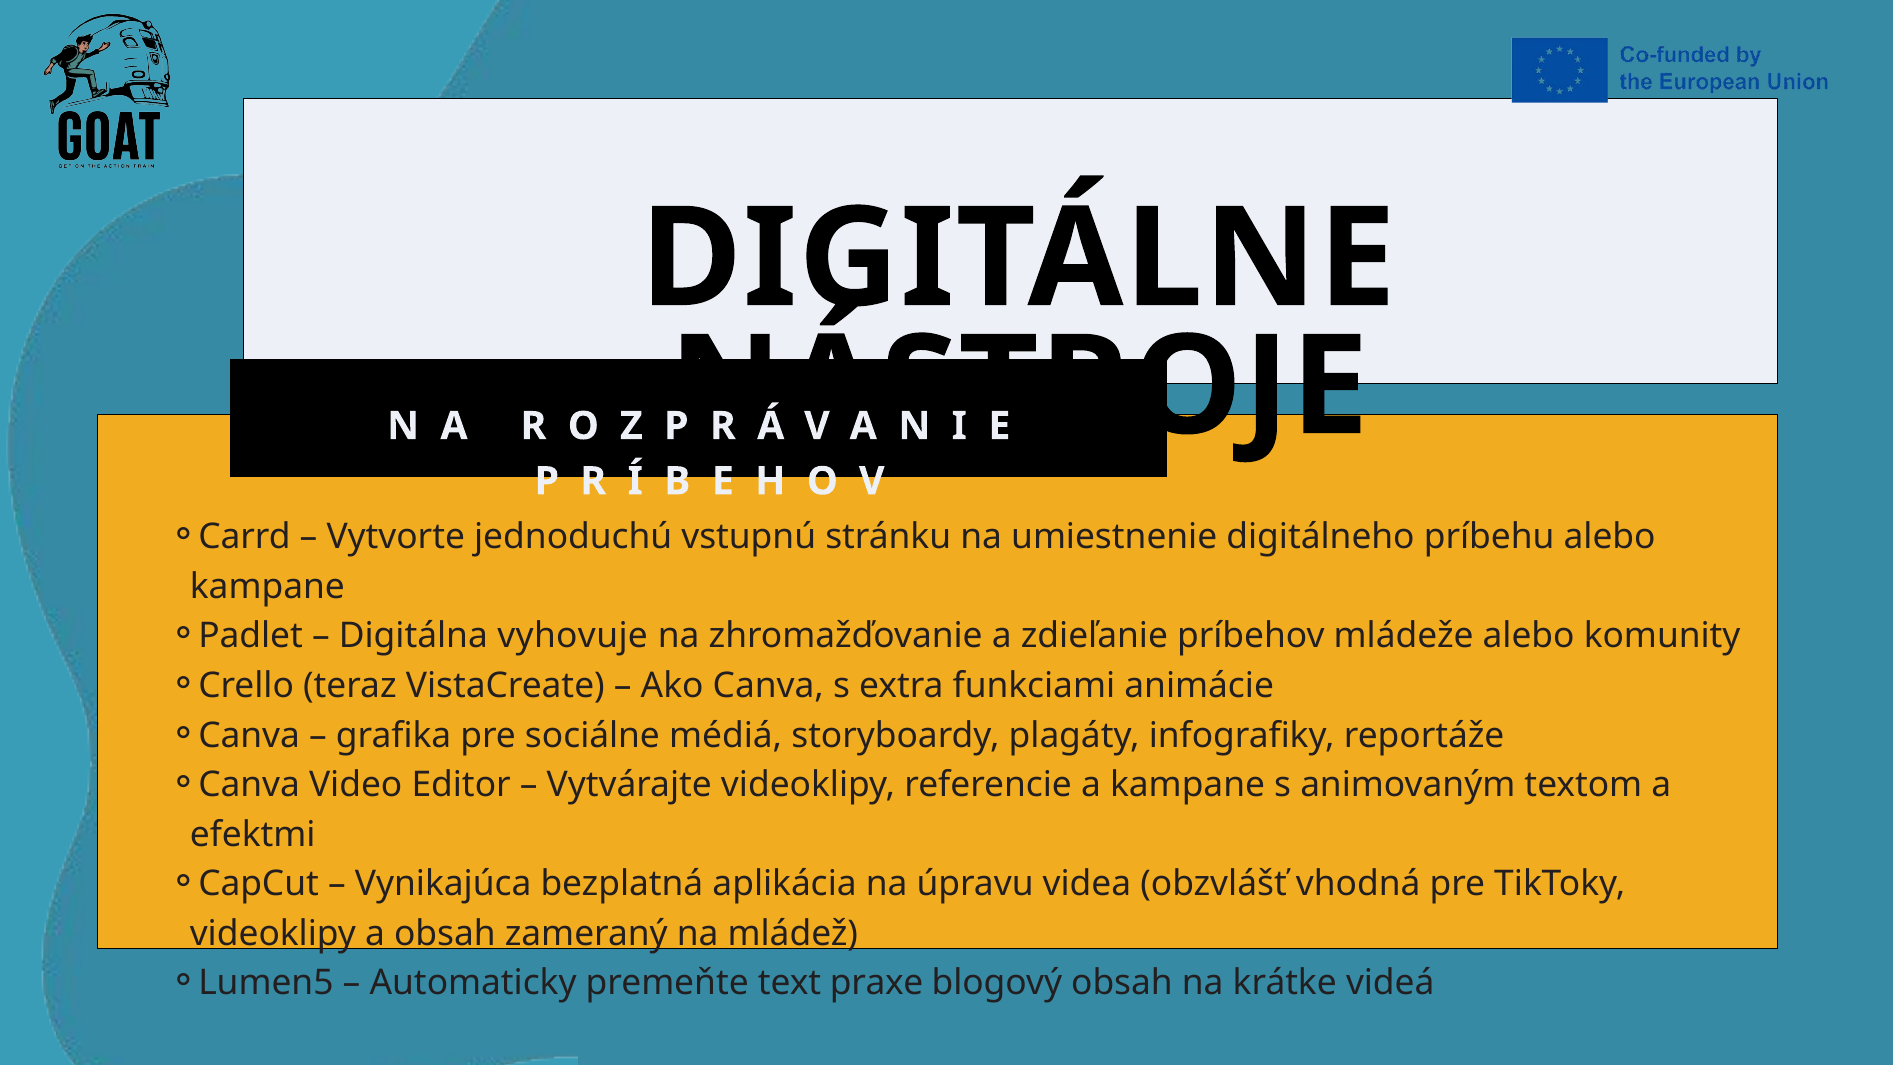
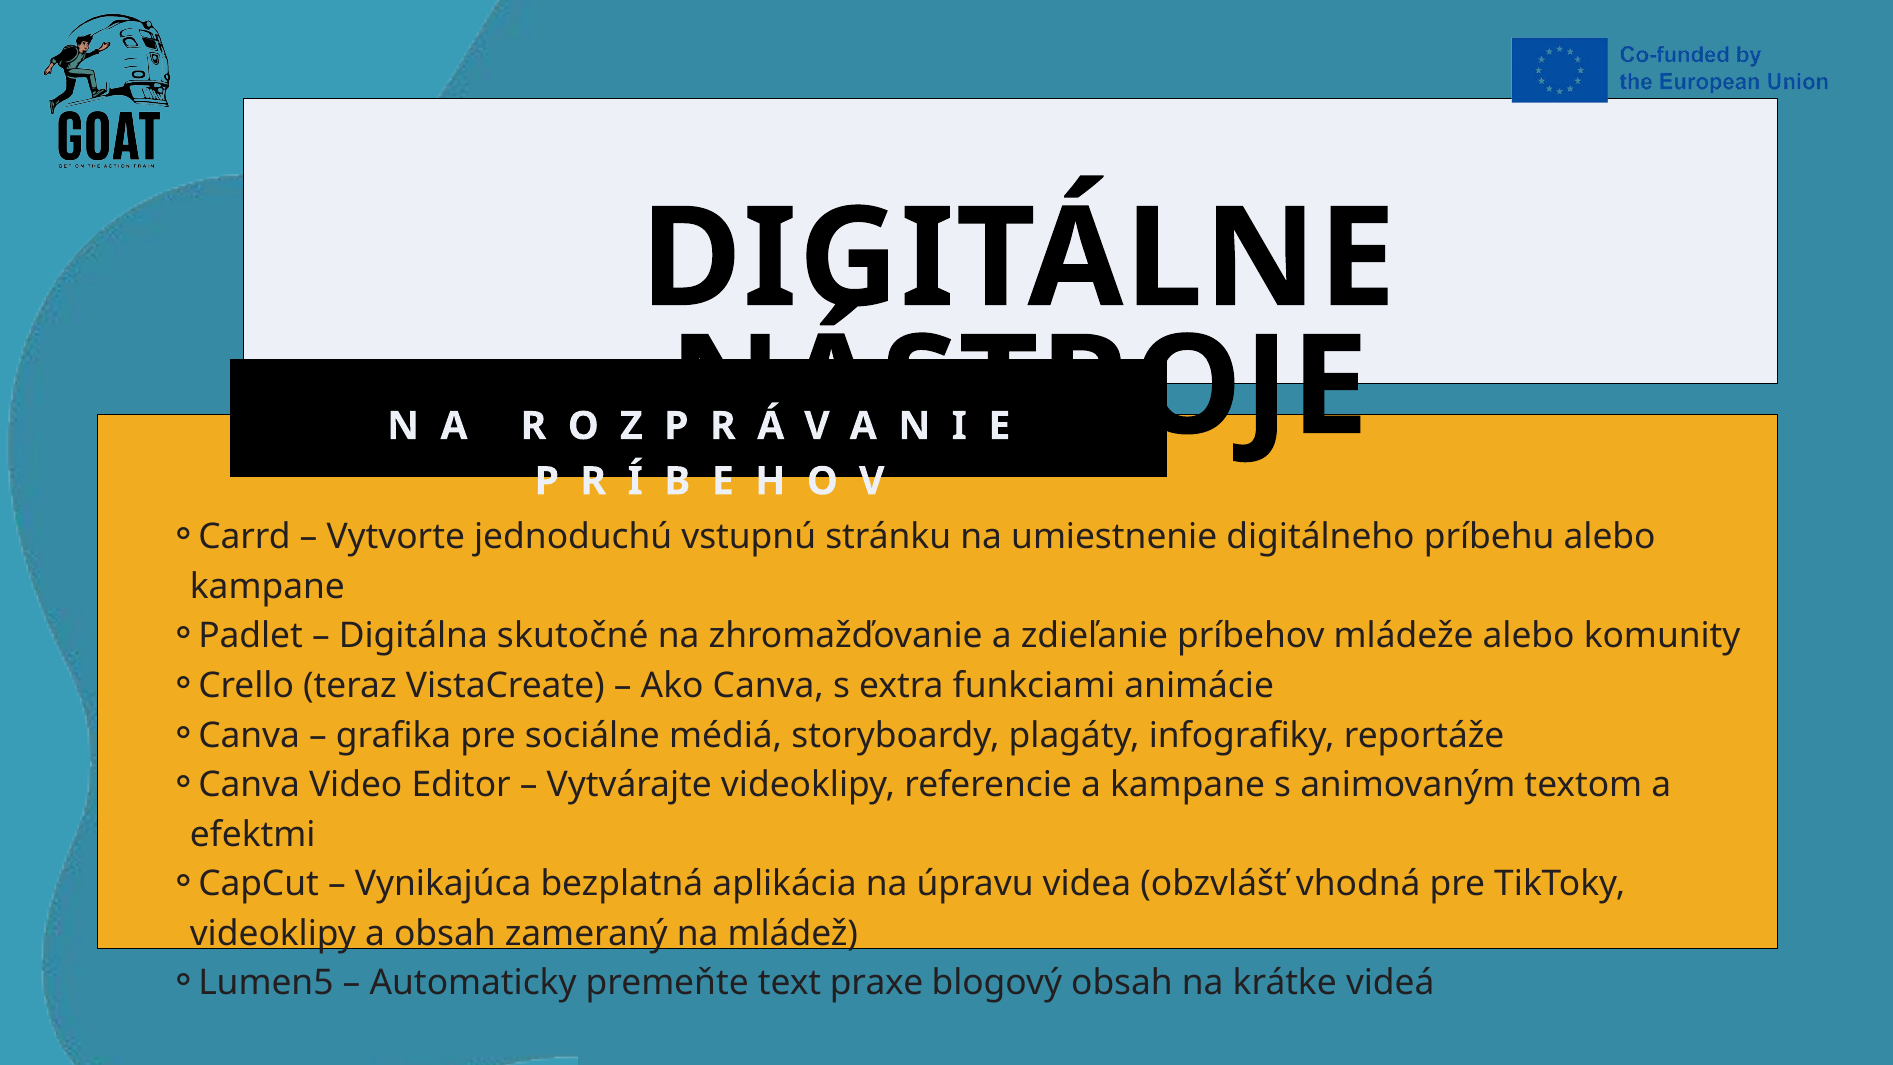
vyhovuje: vyhovuje -> skutočné
